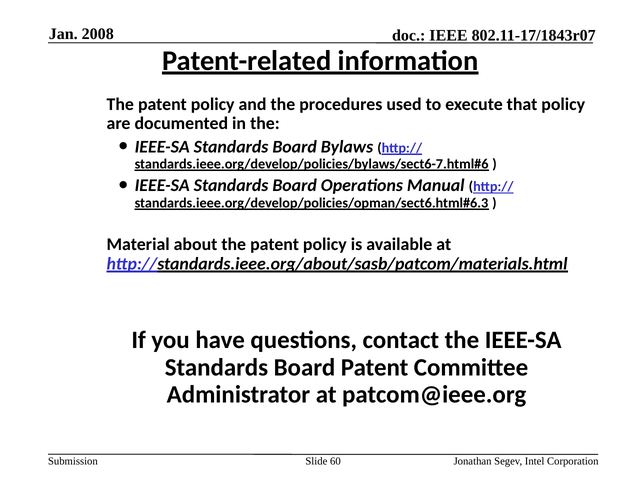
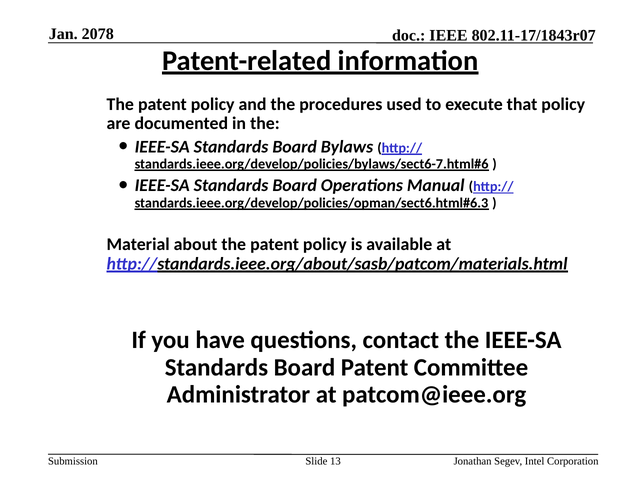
2008: 2008 -> 2078
60: 60 -> 13
